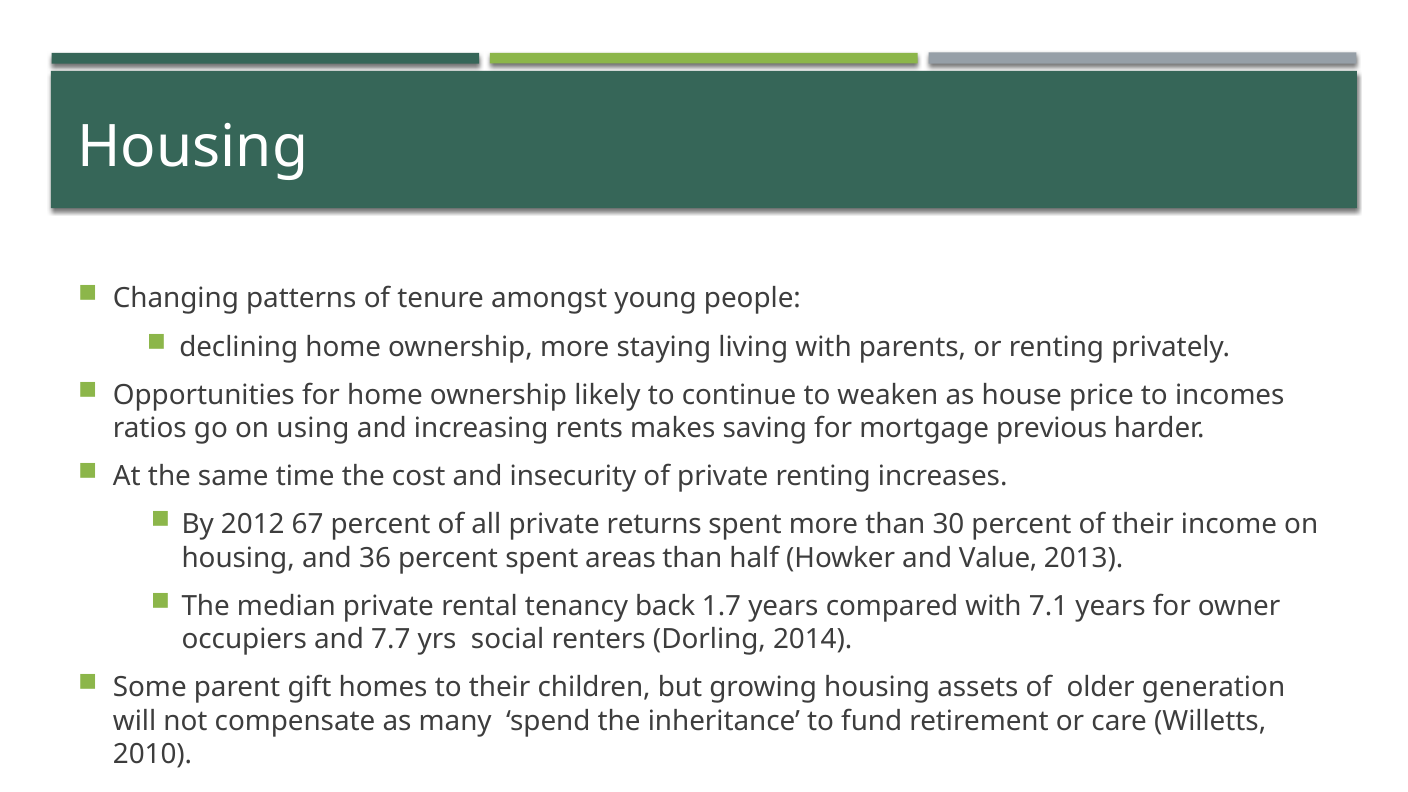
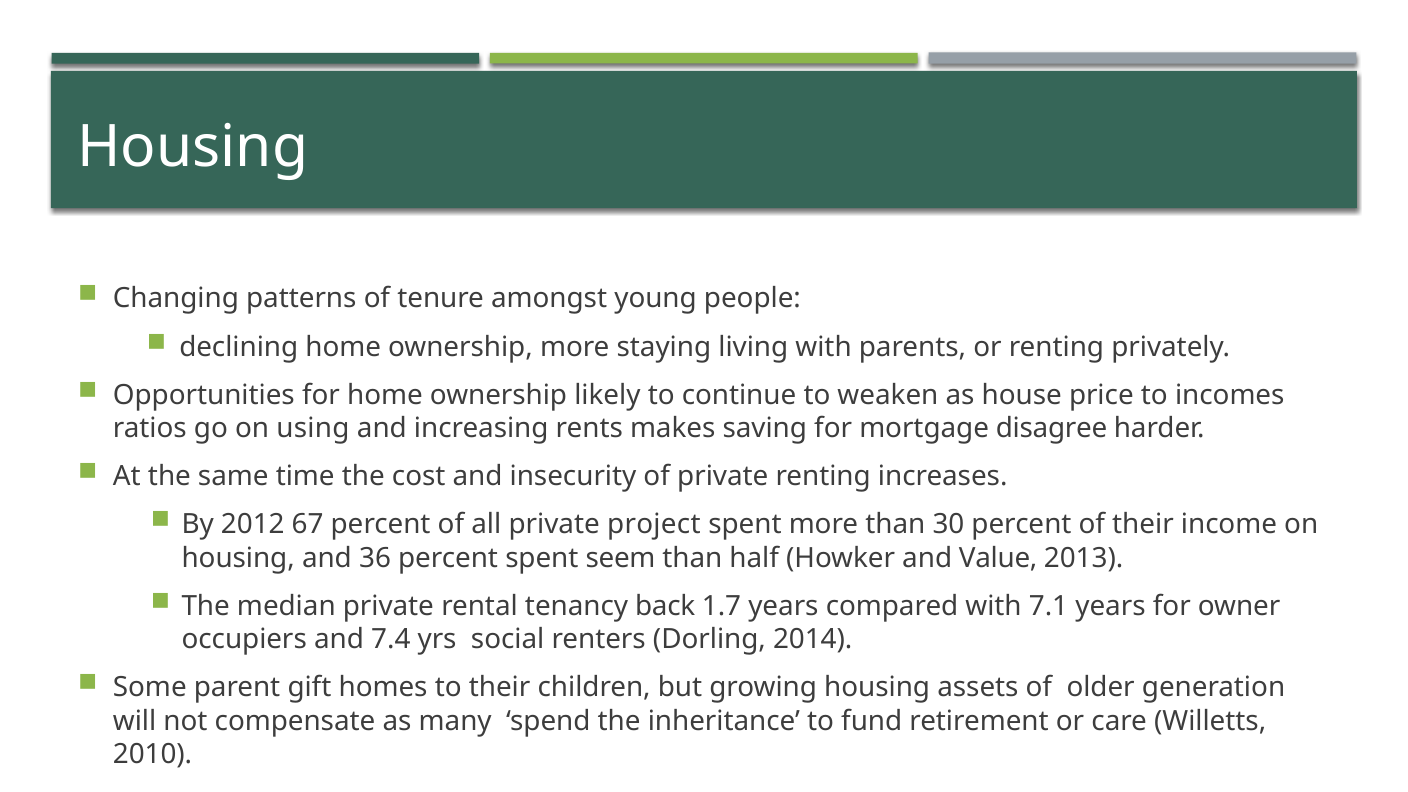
previous: previous -> disagree
returns: returns -> project
areas: areas -> seem
7.7: 7.7 -> 7.4
